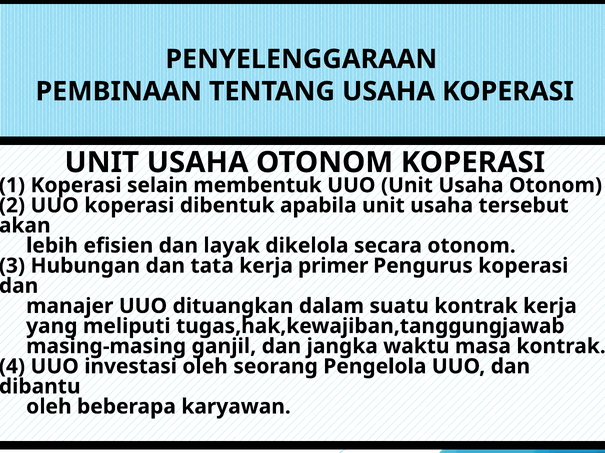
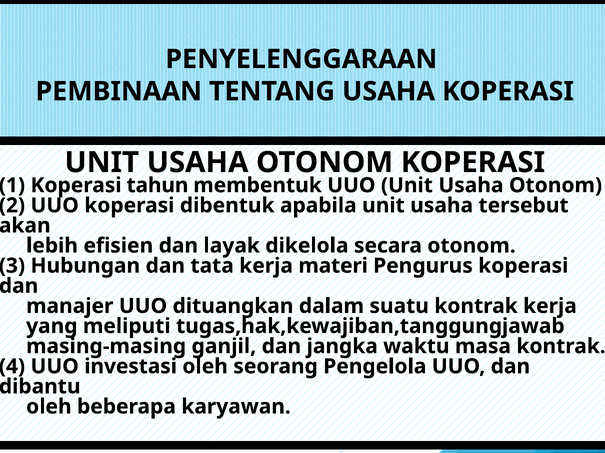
selain: selain -> tahun
primer: primer -> materi
